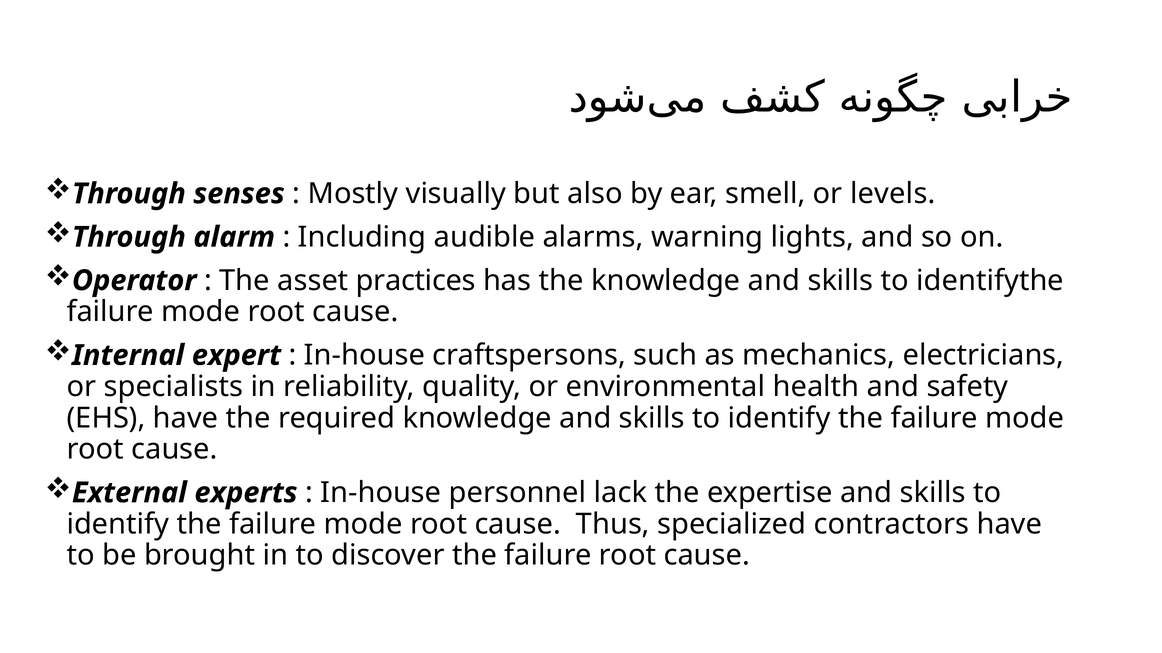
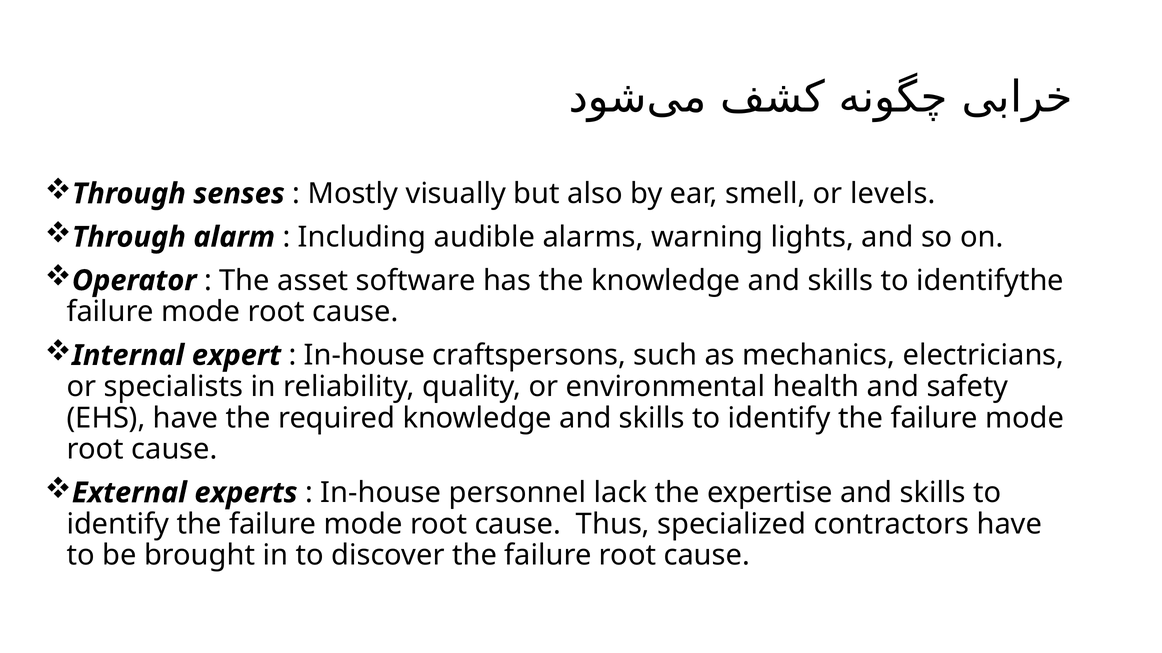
practices: practices -> software
